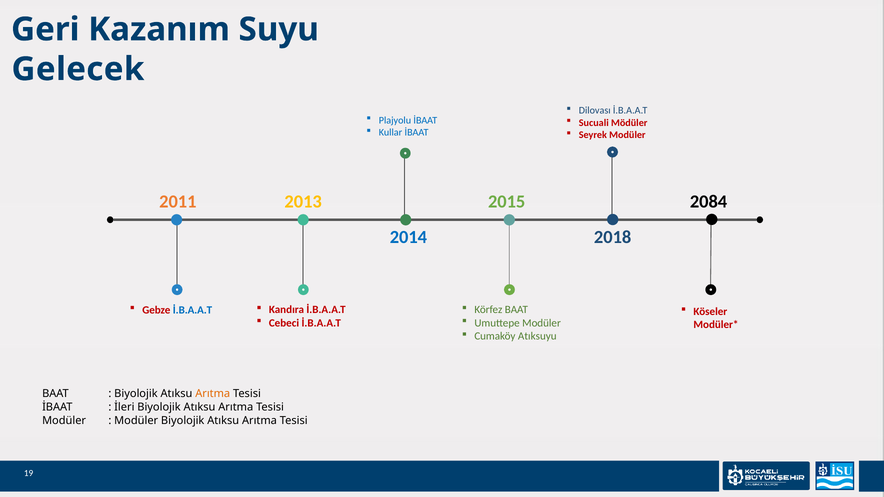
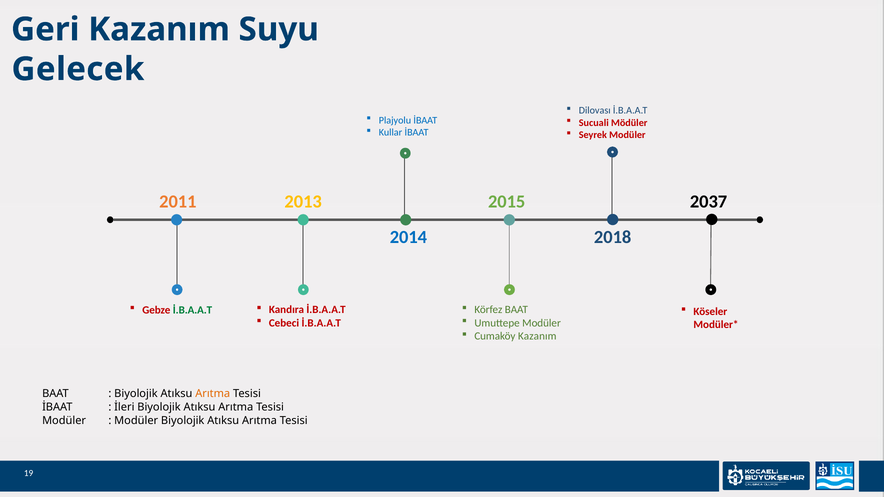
2084: 2084 -> 2037
İ.B.A.A.T at (193, 310) colour: blue -> green
Cumaköy Atıksuyu: Atıksuyu -> Kazanım
